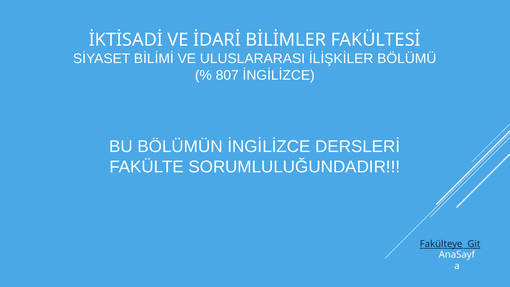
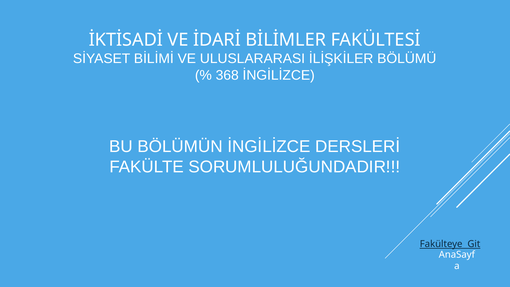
807: 807 -> 368
